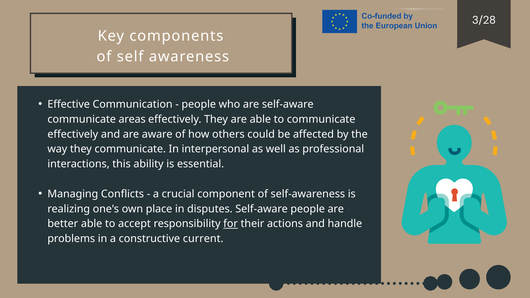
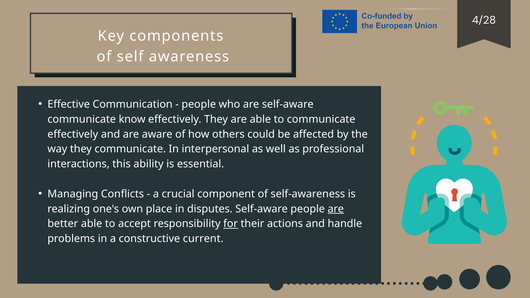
3/28: 3/28 -> 4/28
areas: areas -> know
are at (336, 209) underline: none -> present
